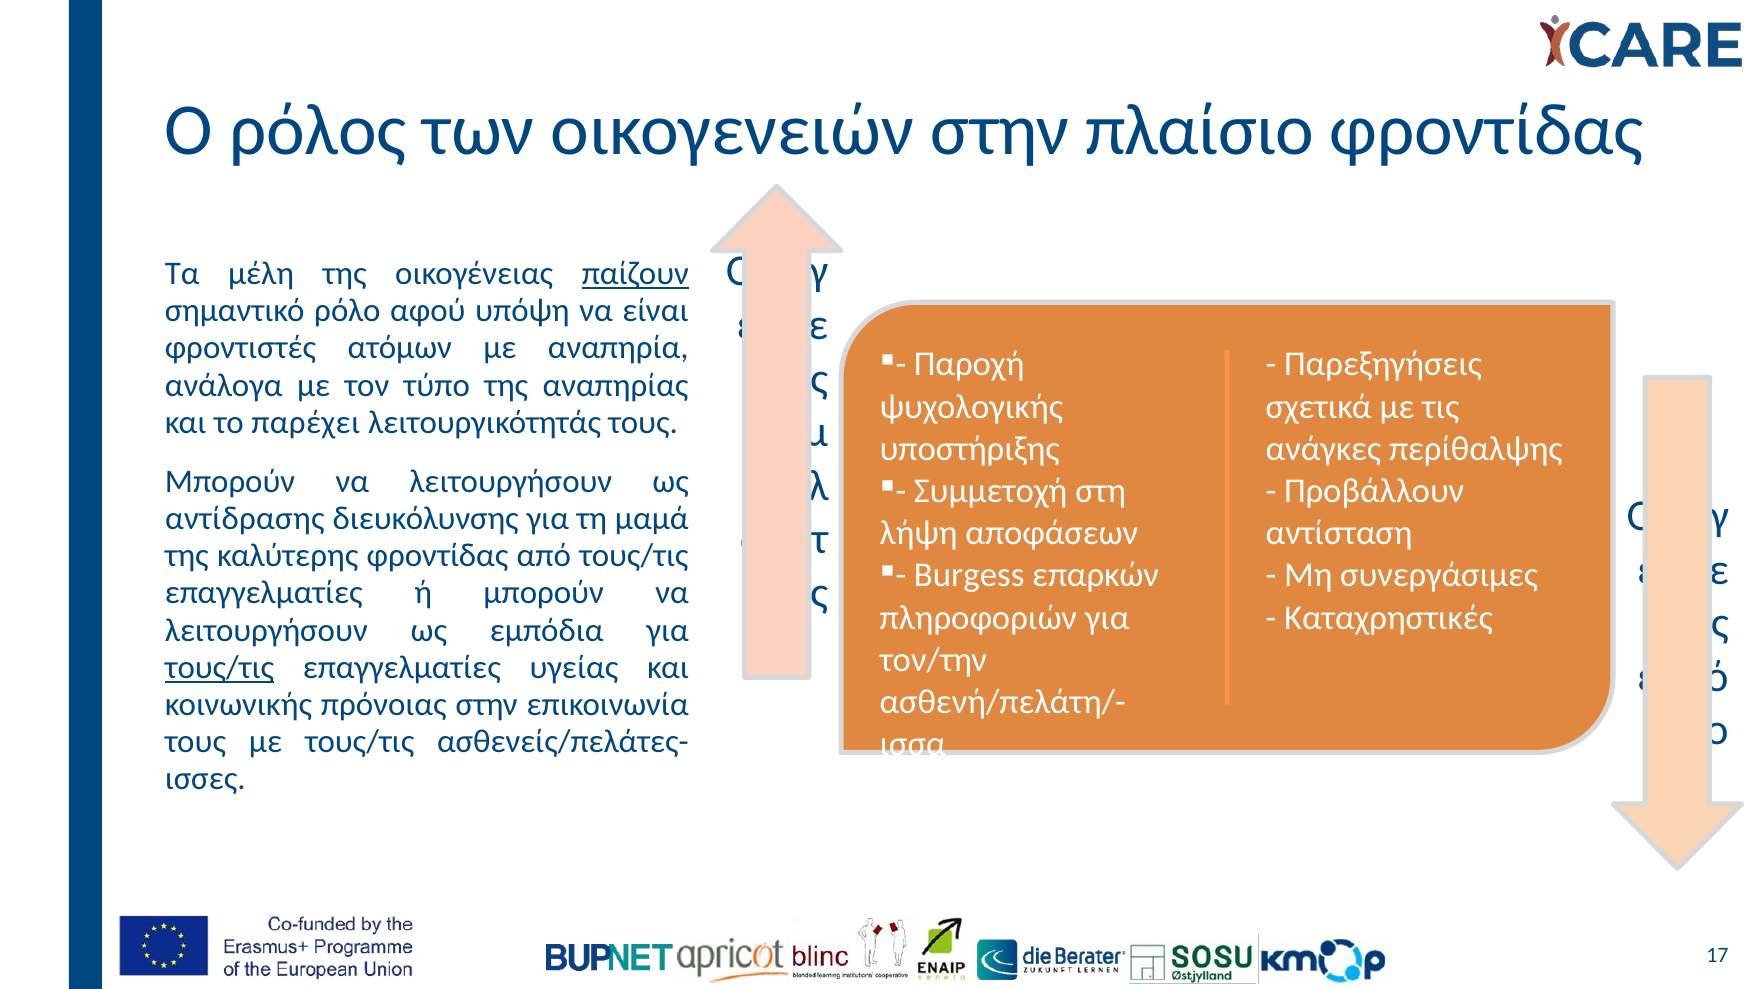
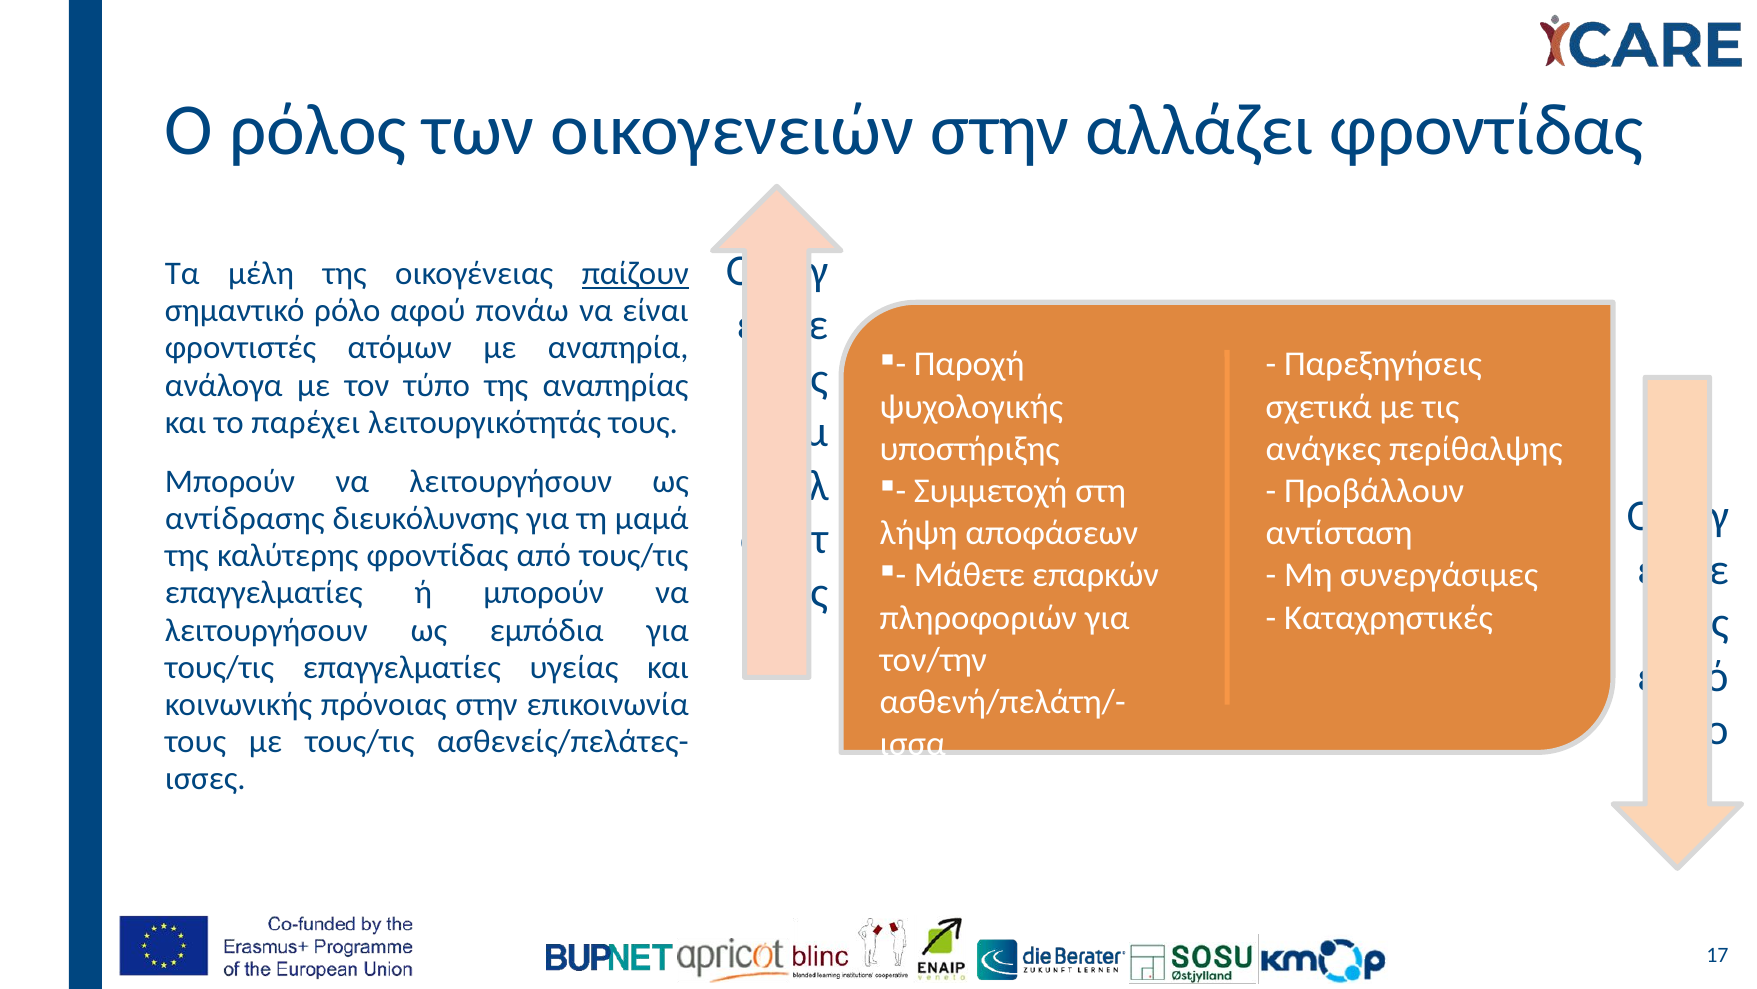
πλαίσιο: πλαίσιο -> αλλάζει
υπόψη: υπόψη -> πονάω
Burgess: Burgess -> Μάθετε
τους/τις at (219, 667) underline: present -> none
